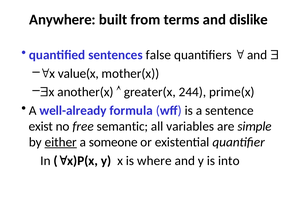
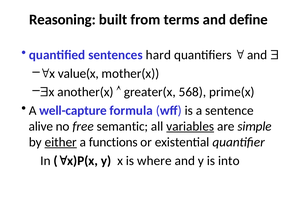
Anywhere: Anywhere -> Reasoning
dislike: dislike -> define
false: false -> hard
244: 244 -> 568
well-already: well-already -> well-capture
exist: exist -> alive
variables underline: none -> present
someone: someone -> functions
